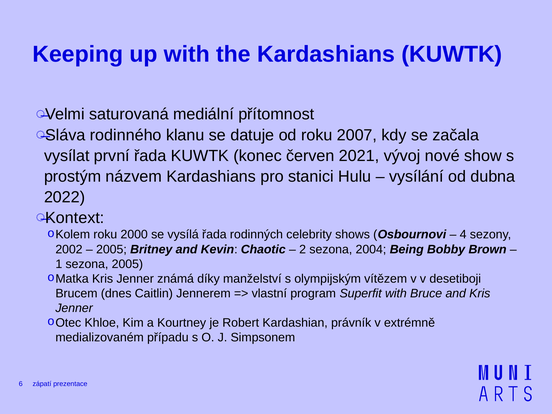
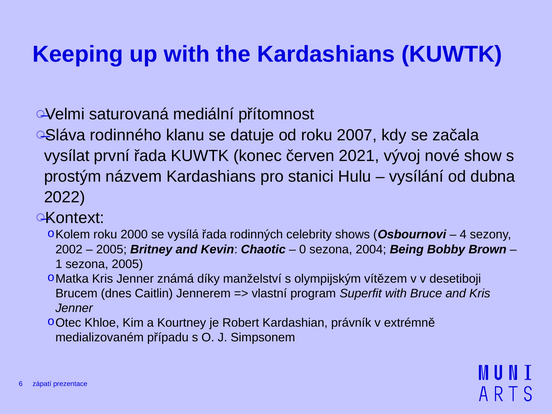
2: 2 -> 0
